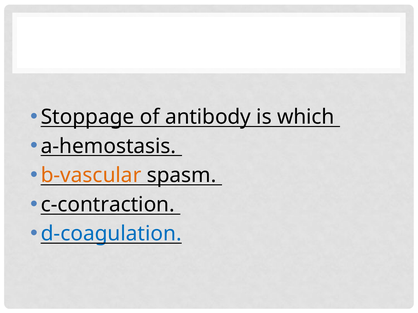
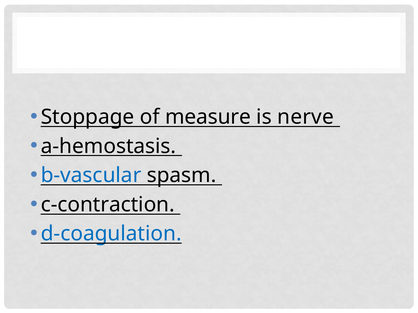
antibody: antibody -> measure
which: which -> nerve
b-vascular colour: orange -> blue
